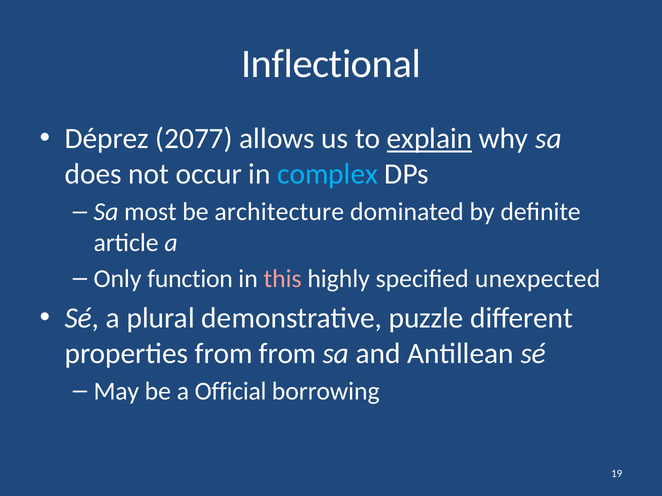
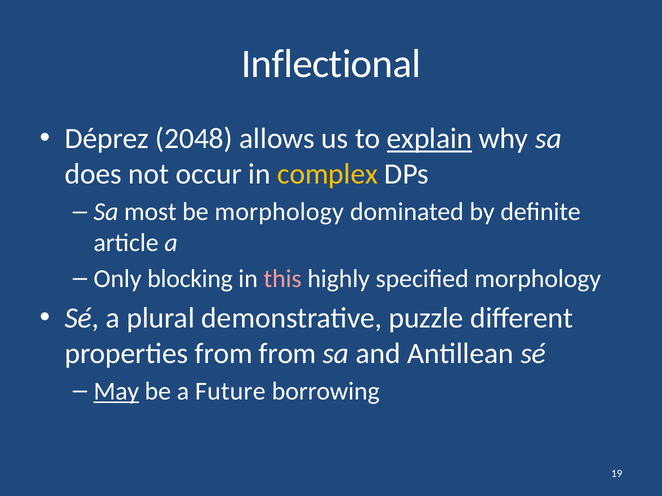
2077: 2077 -> 2048
complex colour: light blue -> yellow
be architecture: architecture -> morphology
function: function -> blocking
specified unexpected: unexpected -> morphology
May underline: none -> present
Official: Official -> Future
